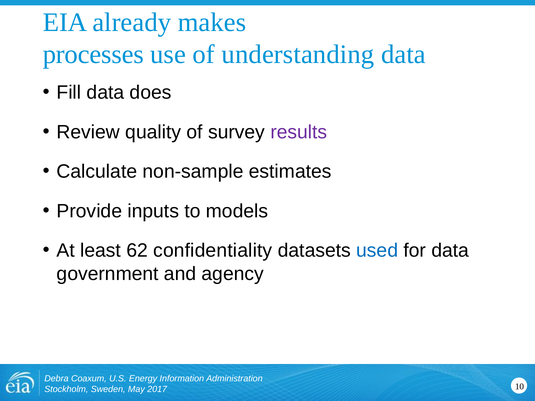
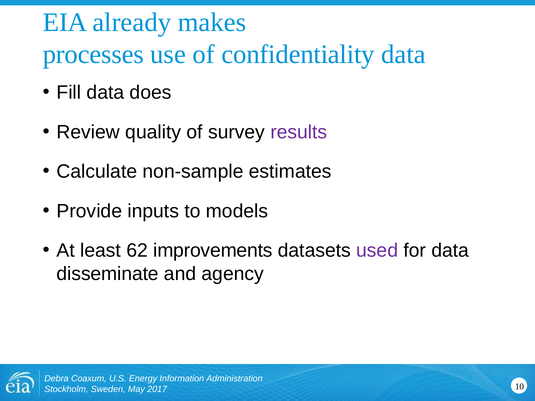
understanding: understanding -> confidentiality
confidentiality: confidentiality -> improvements
used colour: blue -> purple
government: government -> disseminate
